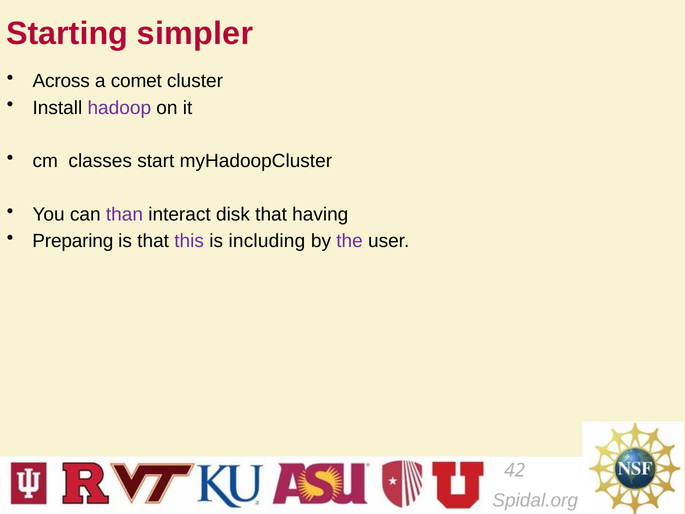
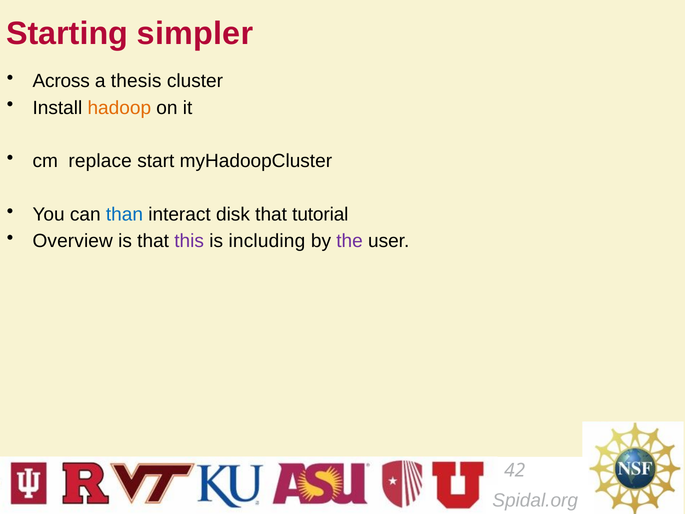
comet: comet -> thesis
hadoop colour: purple -> orange
classes: classes -> replace
than colour: purple -> blue
having: having -> tutorial
Preparing: Preparing -> Overview
